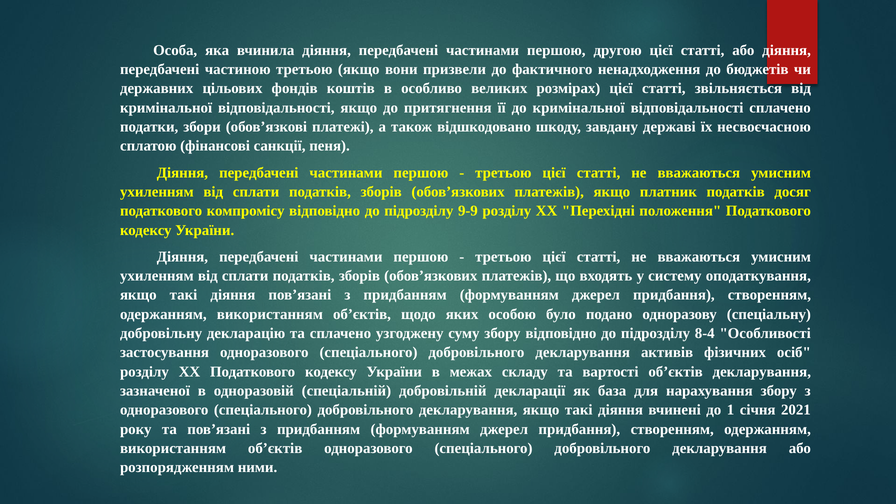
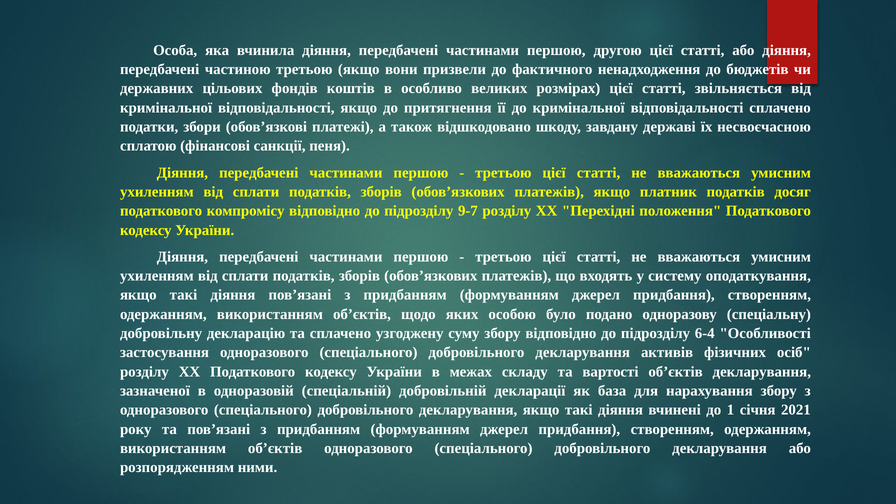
9-9: 9-9 -> 9-7
8-4: 8-4 -> 6-4
